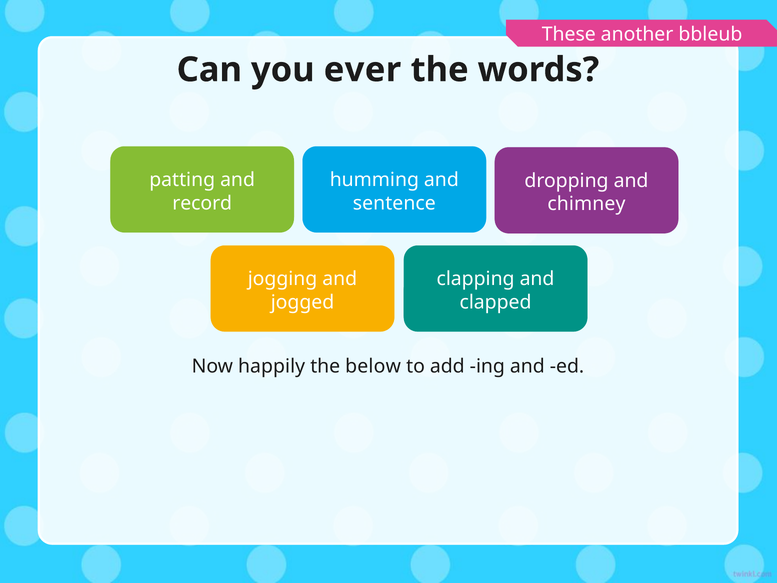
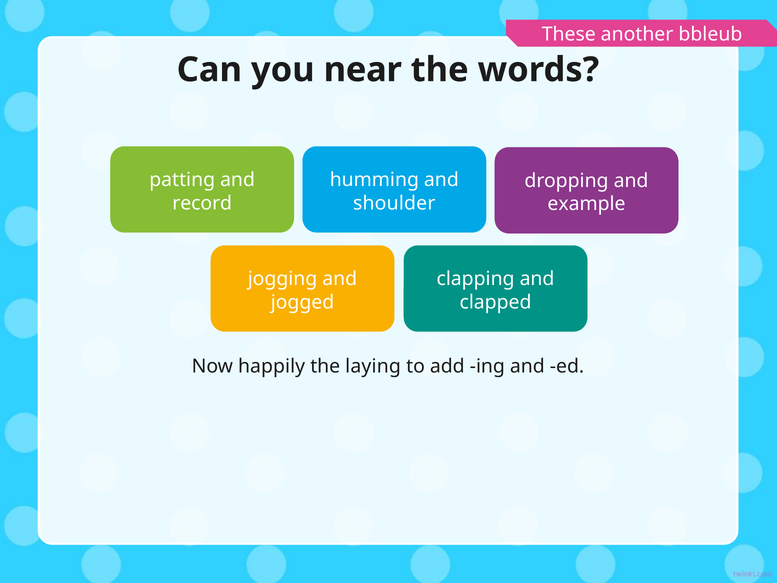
ever: ever -> near
sentence: sentence -> shoulder
chimney: chimney -> example
below: below -> laying
